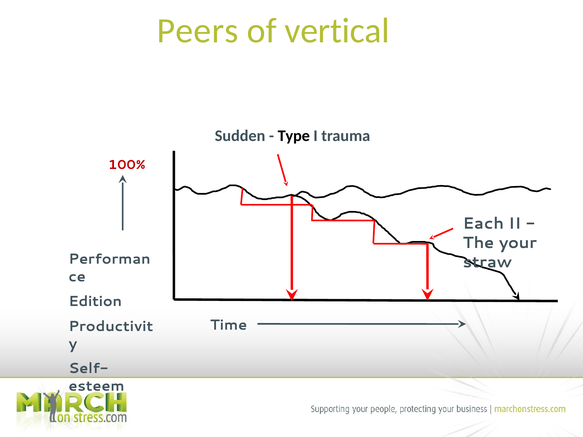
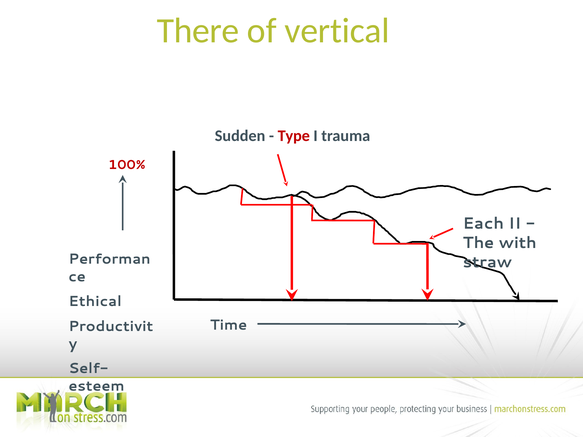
Peers: Peers -> There
Type colour: black -> red
your: your -> with
Edition: Edition -> Ethical
